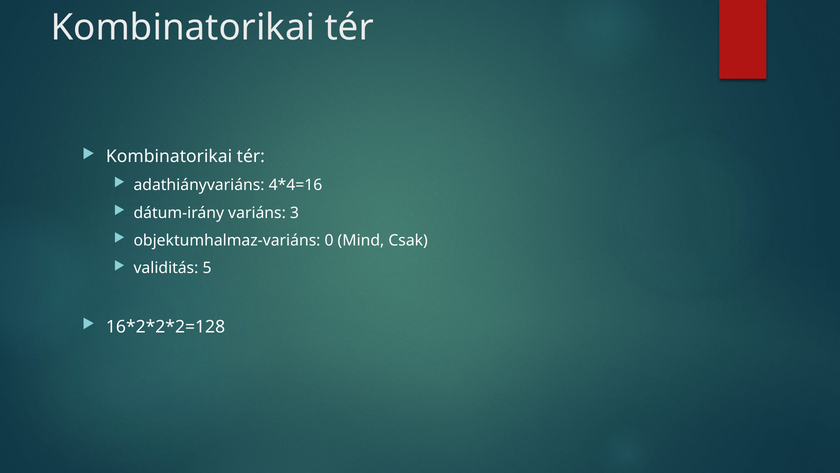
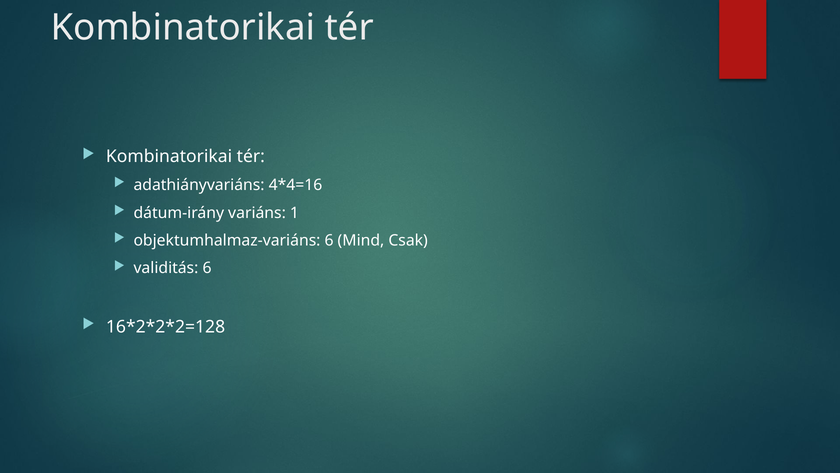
3: 3 -> 1
objektumhalmaz-variáns 0: 0 -> 6
validitás 5: 5 -> 6
